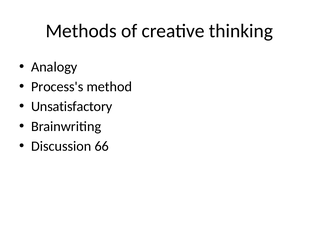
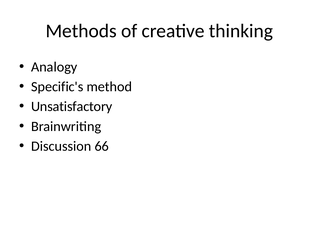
Process's: Process's -> Specific's
